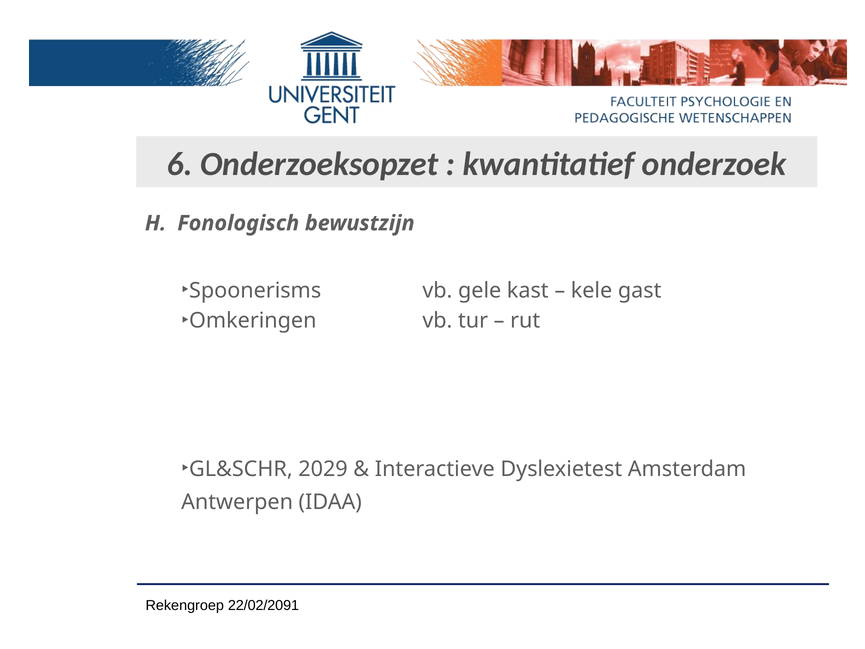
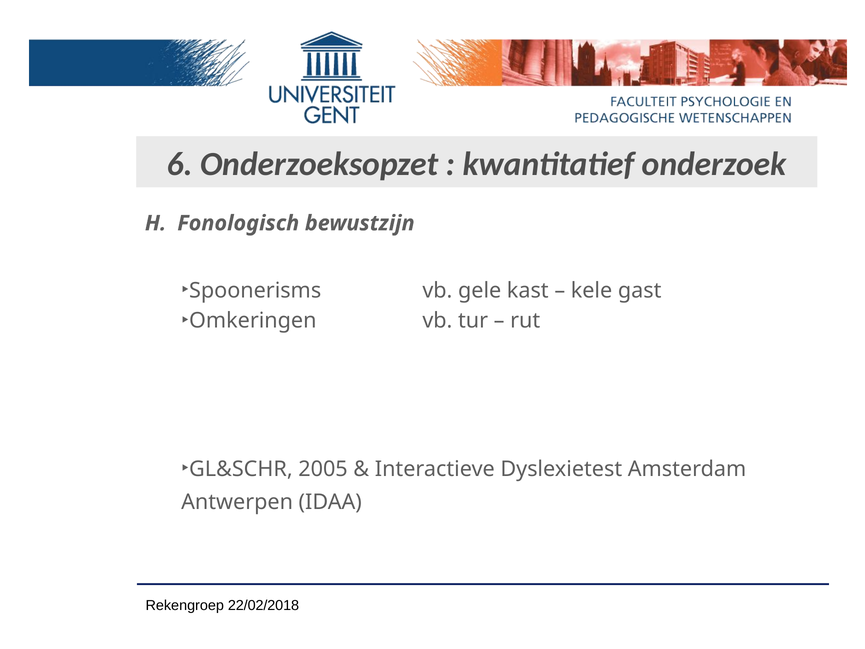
2029: 2029 -> 2005
22/02/2091: 22/02/2091 -> 22/02/2018
